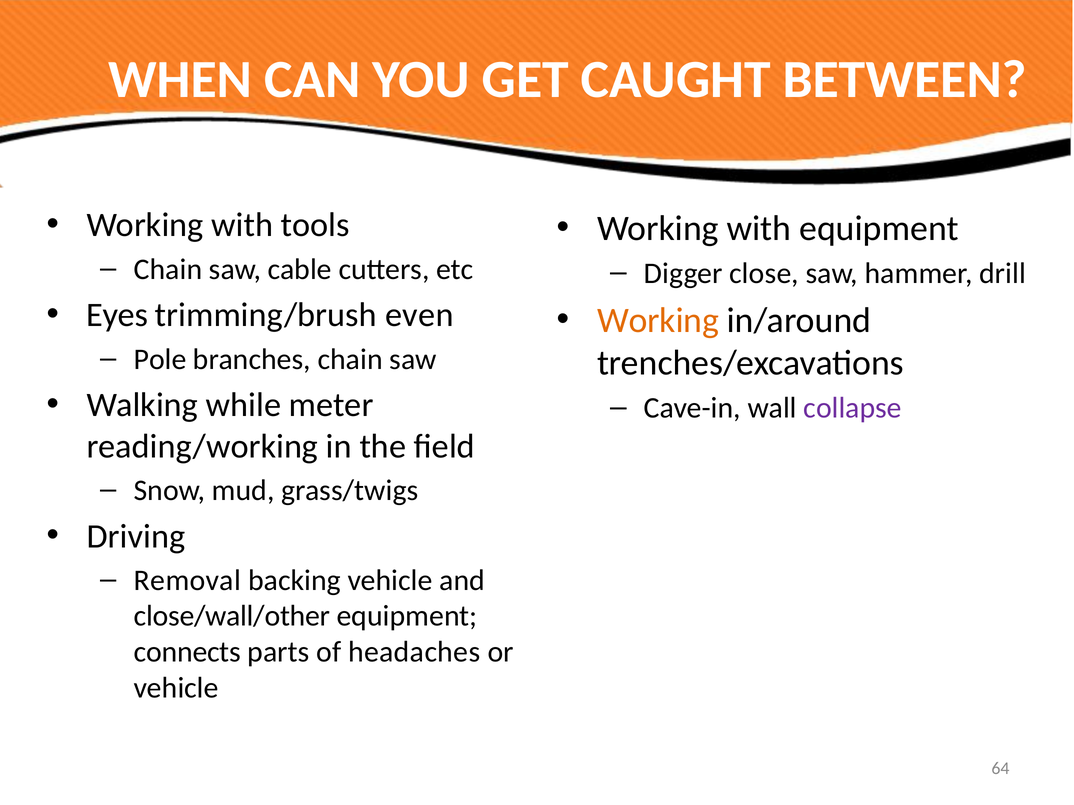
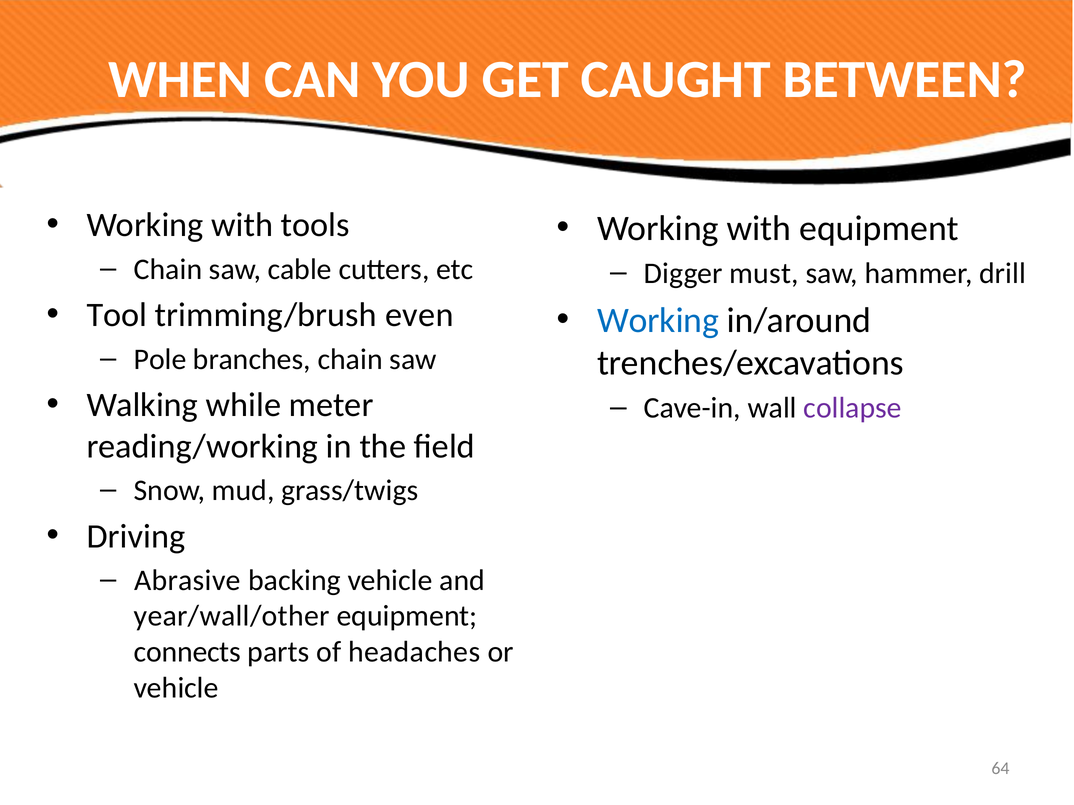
close: close -> must
Eyes: Eyes -> Tool
Working at (658, 320) colour: orange -> blue
Removal: Removal -> Abrasive
close/wall/other: close/wall/other -> year/wall/other
